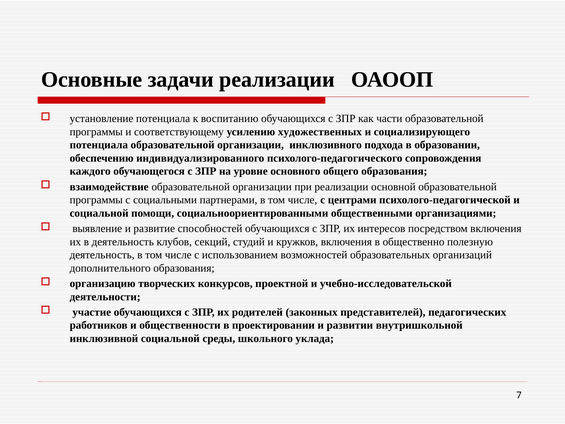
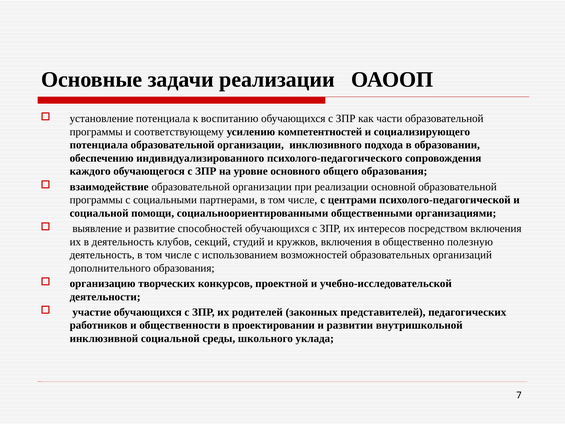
художественных: художественных -> компетентностей
